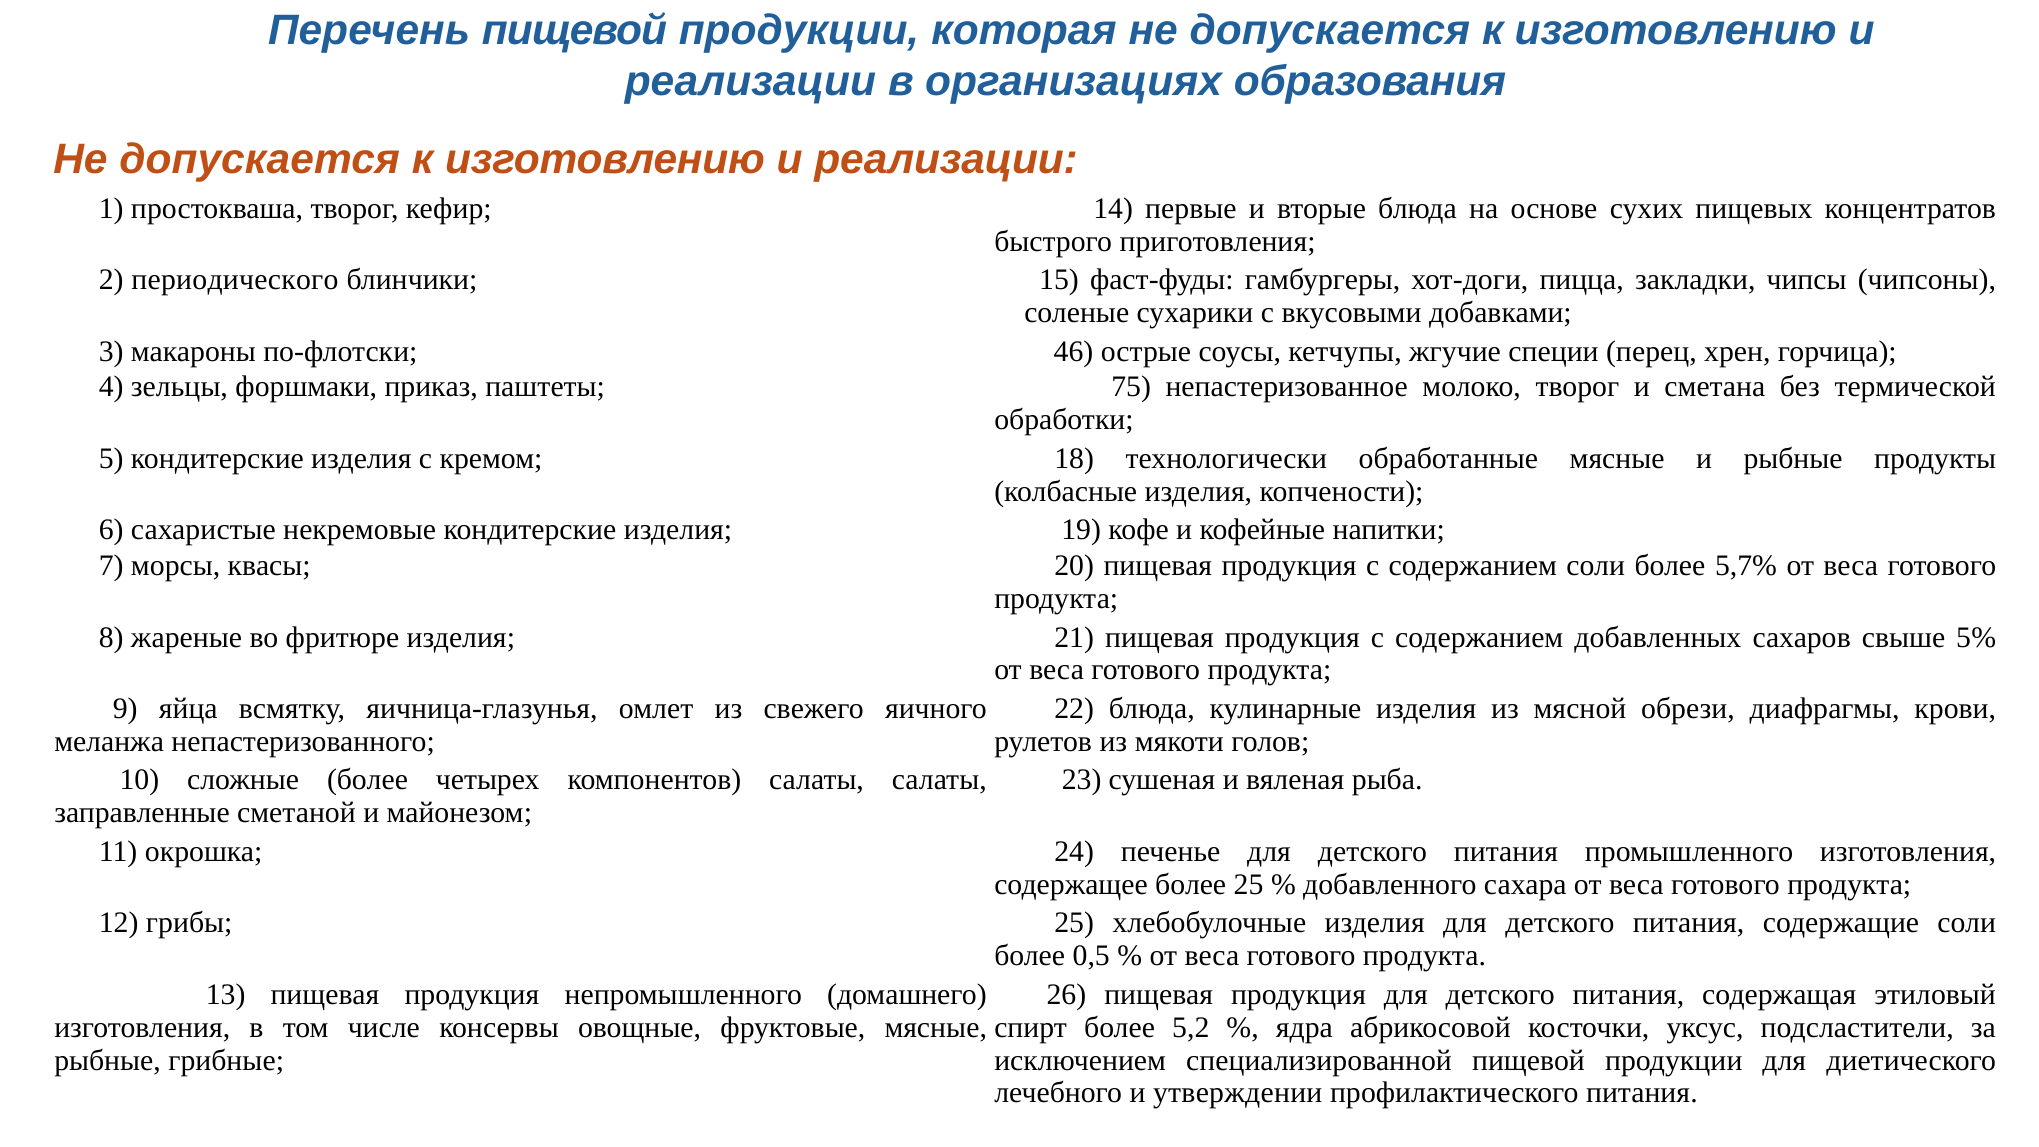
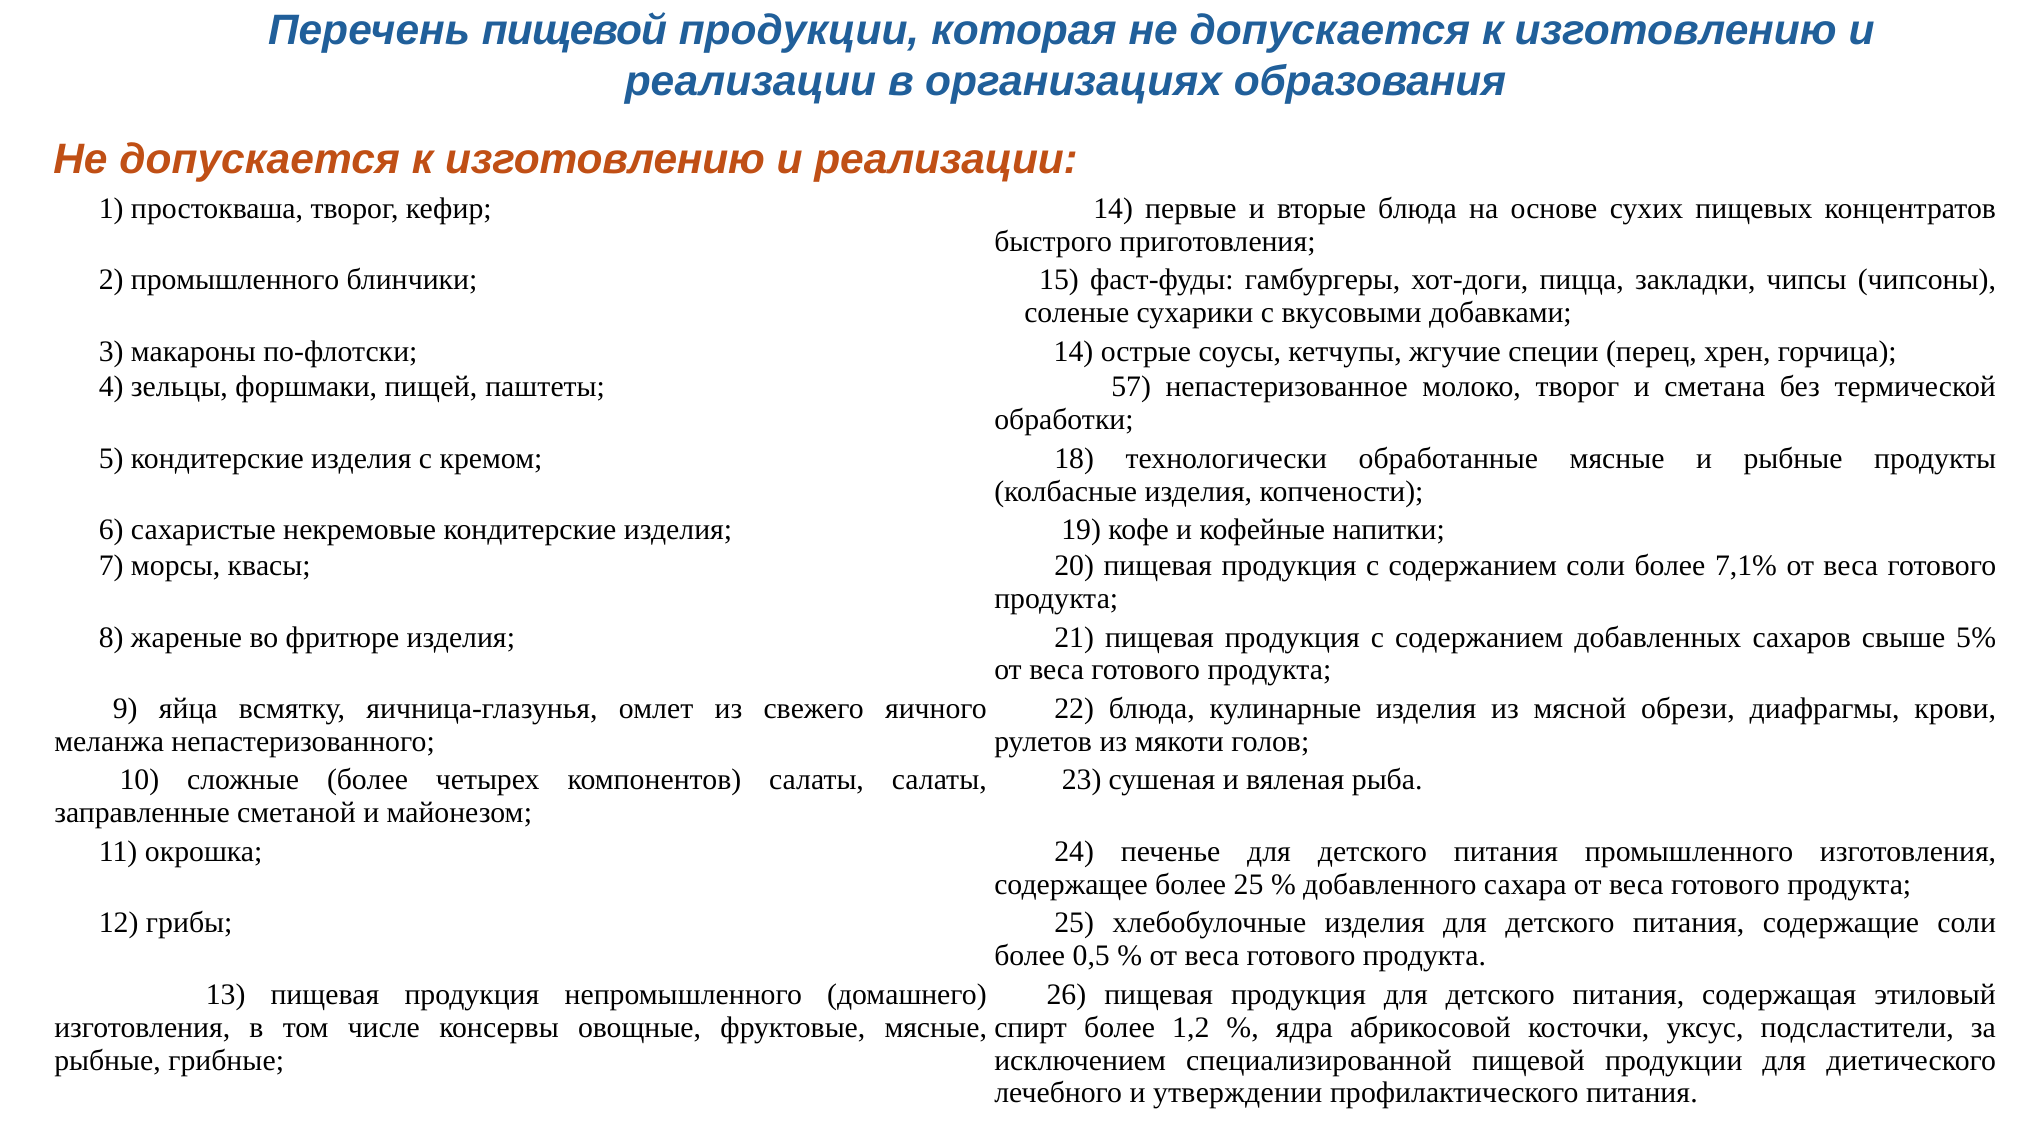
2 периодического: периодического -> промышленного
по-флотски 46: 46 -> 14
приказ: приказ -> пищей
75: 75 -> 57
5,7%: 5,7% -> 7,1%
5,2: 5,2 -> 1,2
